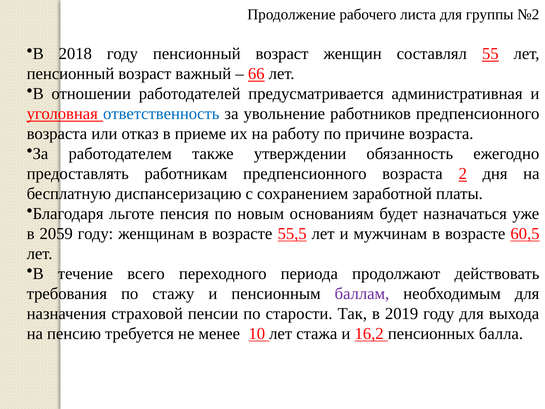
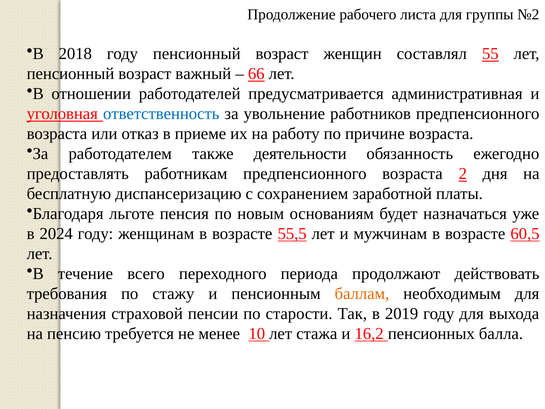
утверждении: утверждении -> деятельности
2059: 2059 -> 2024
баллам colour: purple -> orange
